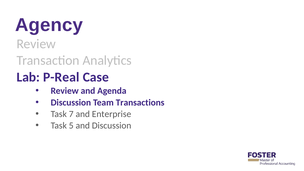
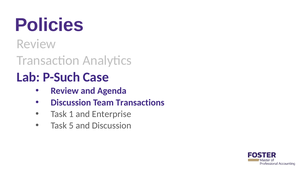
Agency: Agency -> Policies
P-Real: P-Real -> P-Such
7: 7 -> 1
